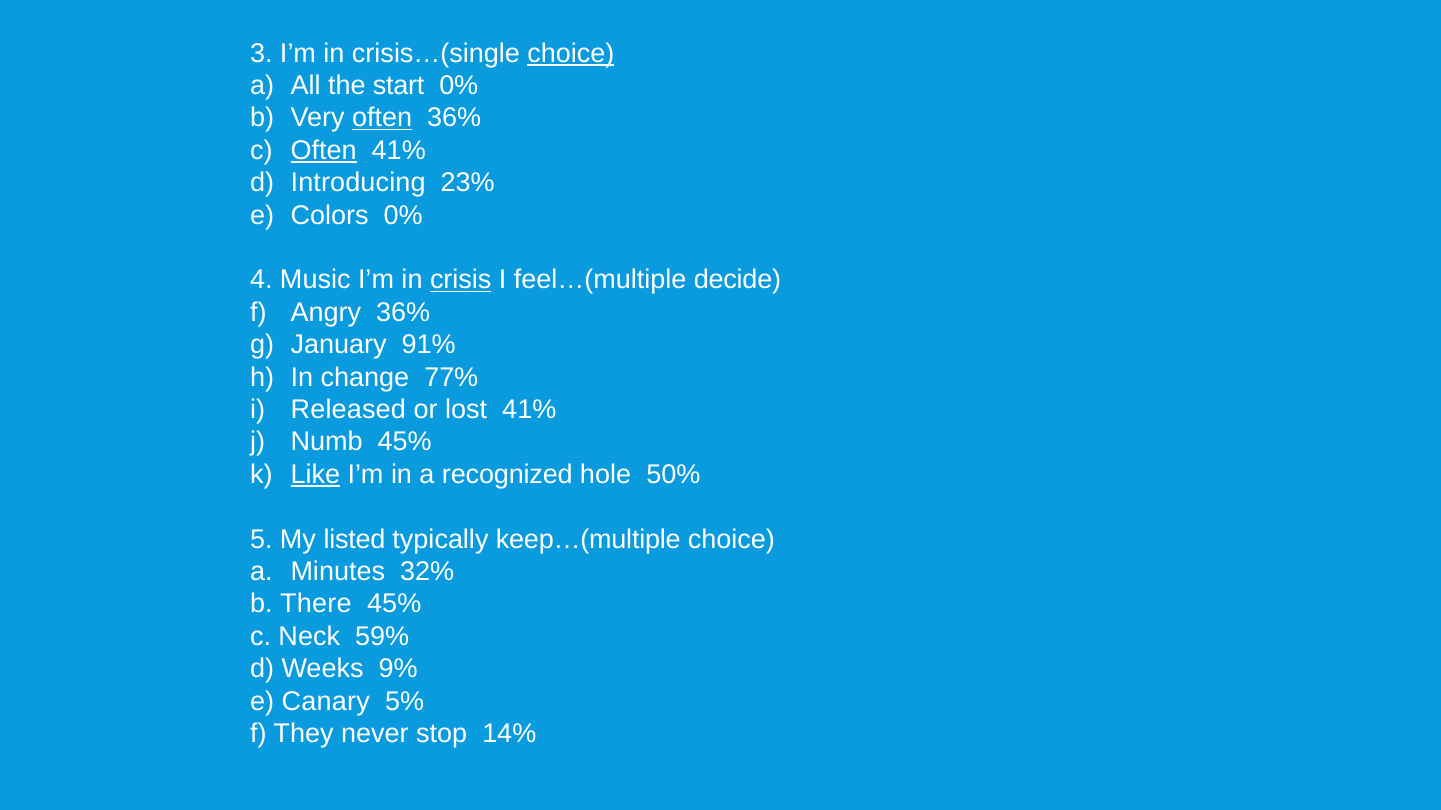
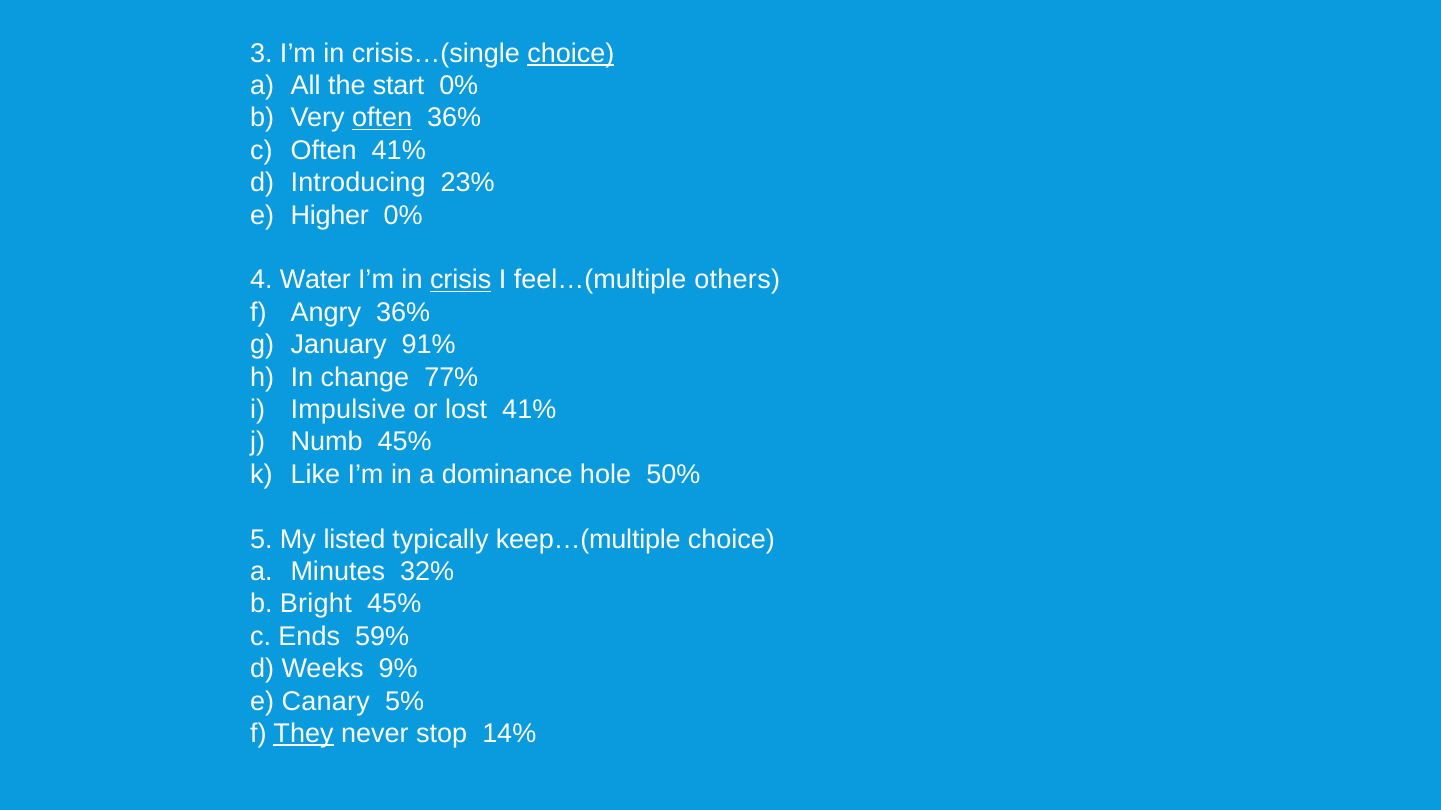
Often at (324, 150) underline: present -> none
Colors: Colors -> Higher
Music: Music -> Water
decide: decide -> others
Released: Released -> Impulsive
Like underline: present -> none
recognized: recognized -> dominance
There: There -> Bright
Neck: Neck -> Ends
They underline: none -> present
